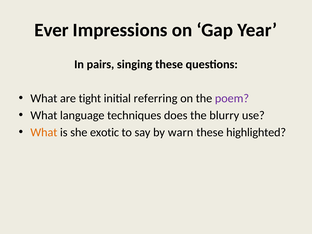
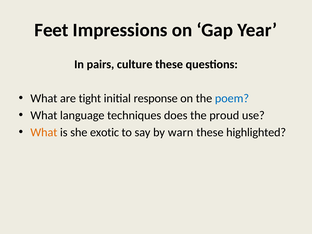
Ever: Ever -> Feet
singing: singing -> culture
referring: referring -> response
poem colour: purple -> blue
blurry: blurry -> proud
